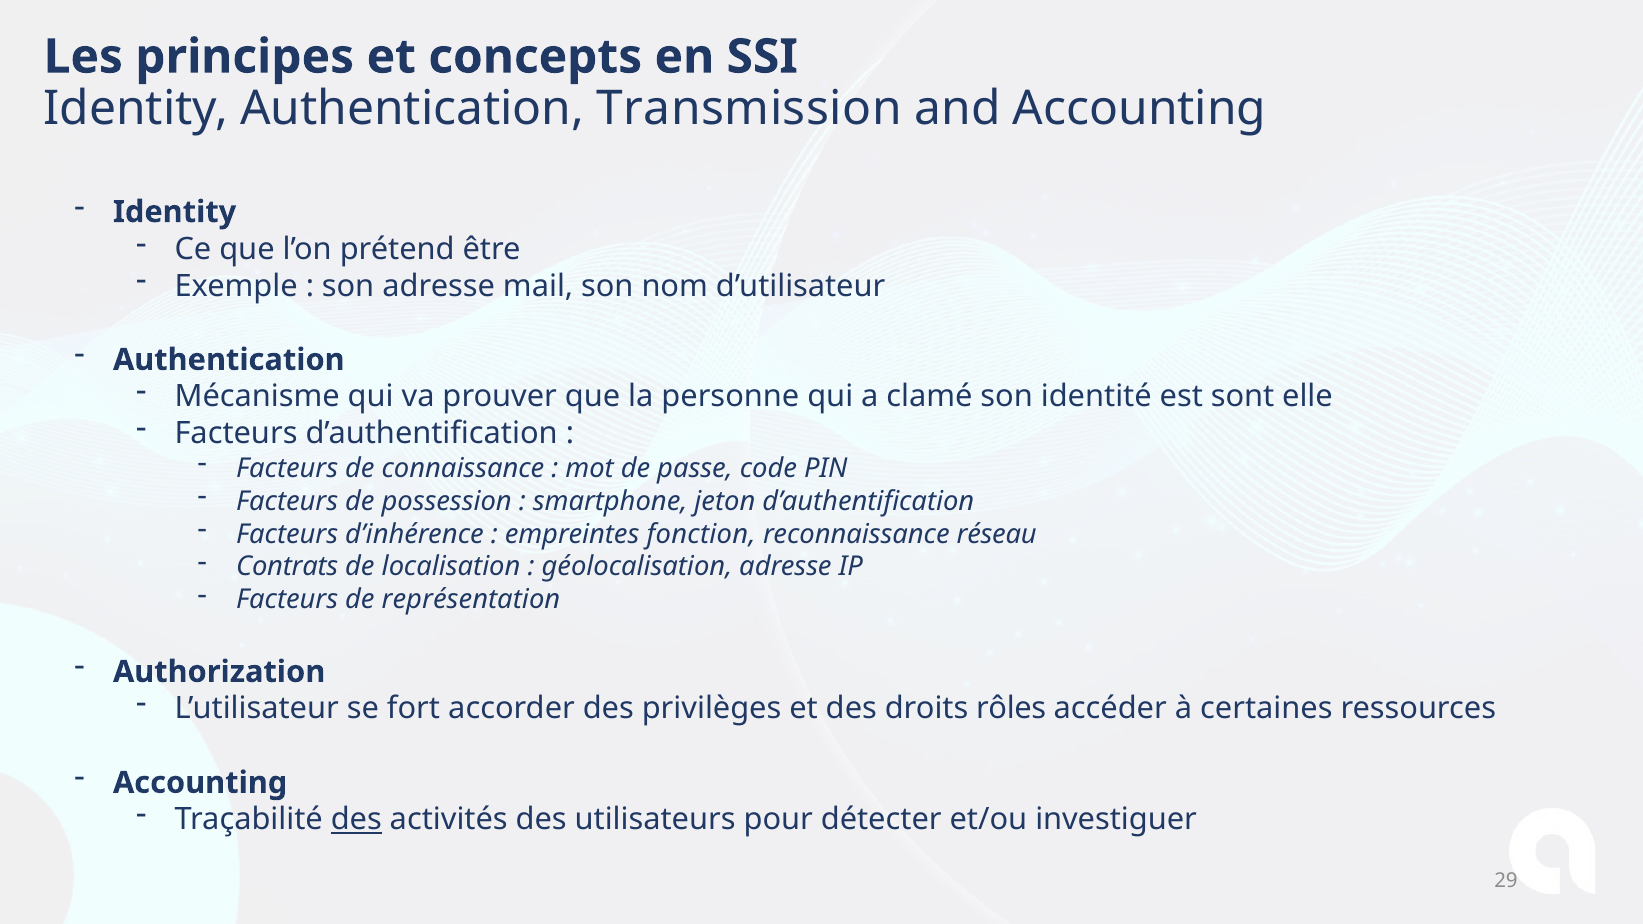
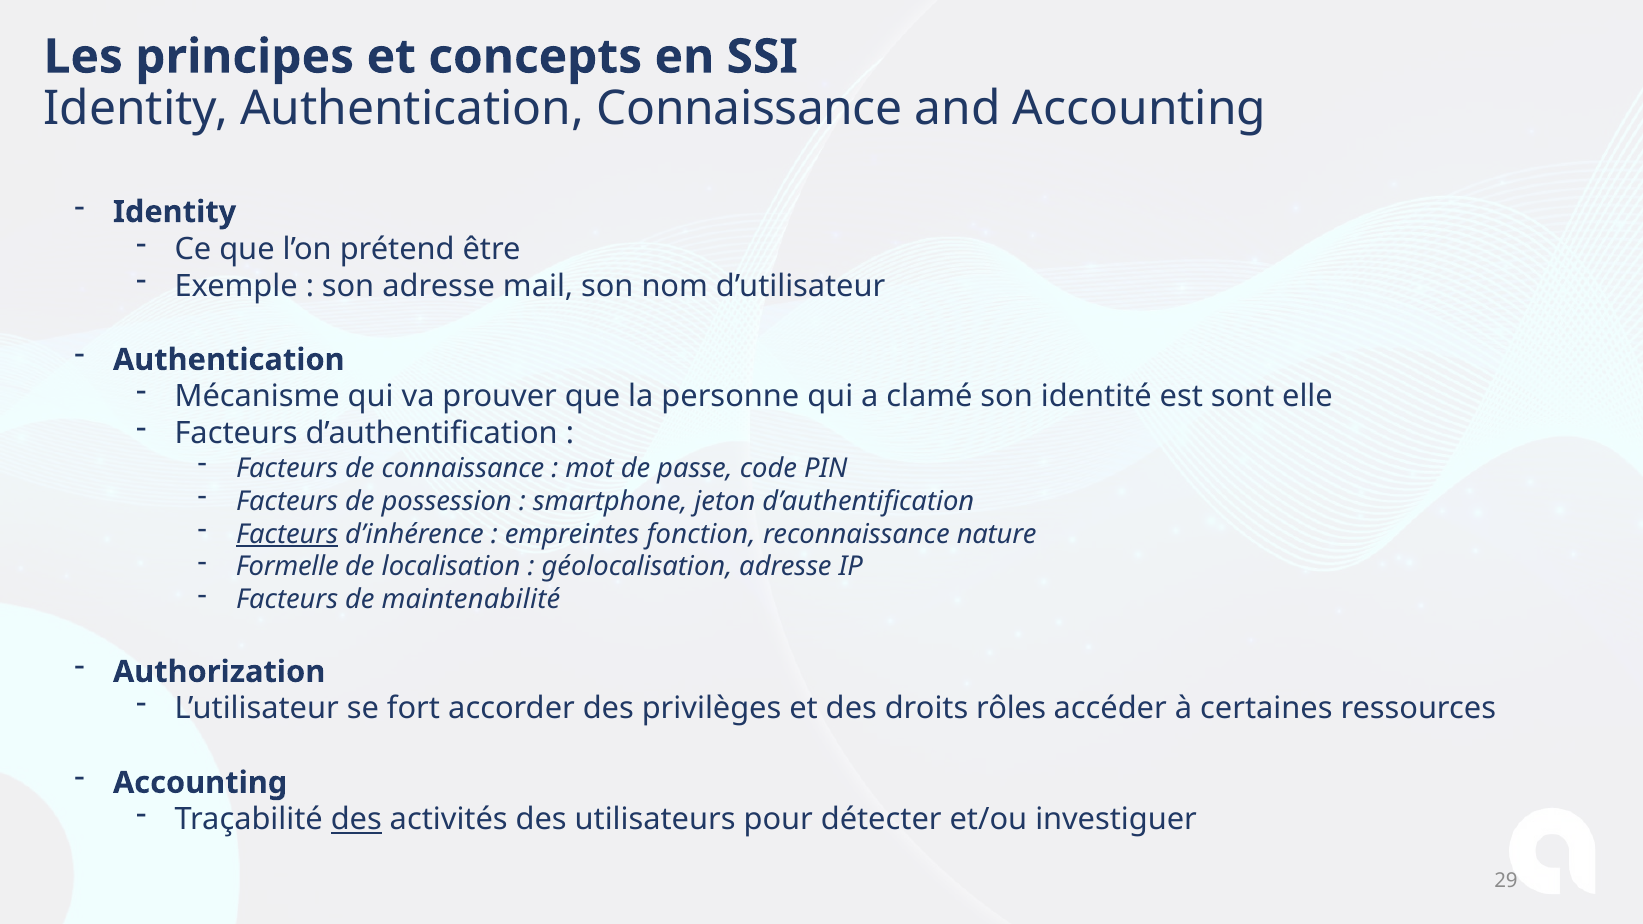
Authentication Transmission: Transmission -> Connaissance
Facteurs at (287, 534) underline: none -> present
réseau: réseau -> nature
Contrats: Contrats -> Formelle
représentation: représentation -> maintenabilité
